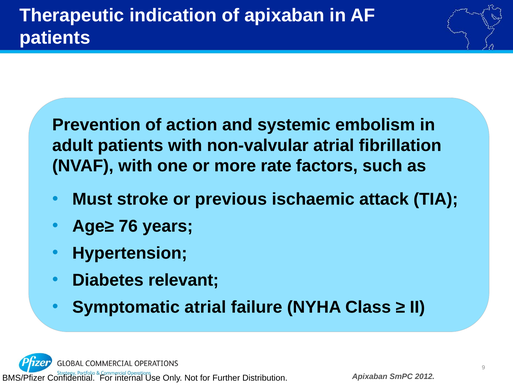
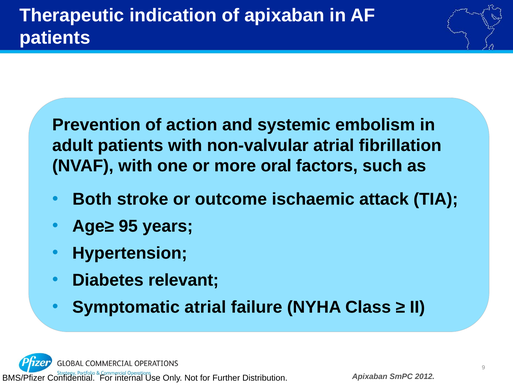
rate: rate -> oral
Must: Must -> Both
previous: previous -> outcome
76: 76 -> 95
